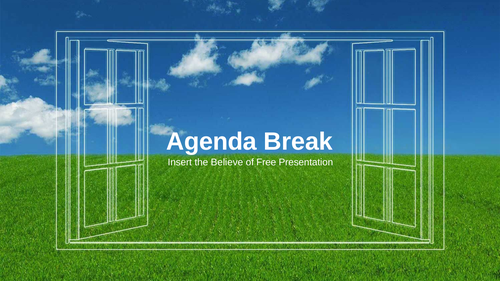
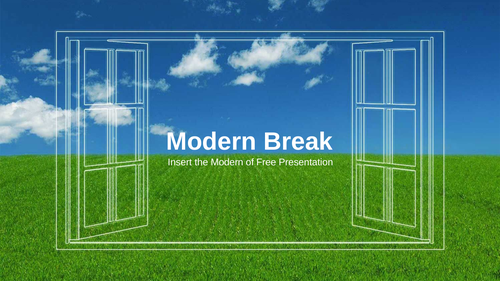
Agenda at (211, 142): Agenda -> Modern
the Believe: Believe -> Modern
